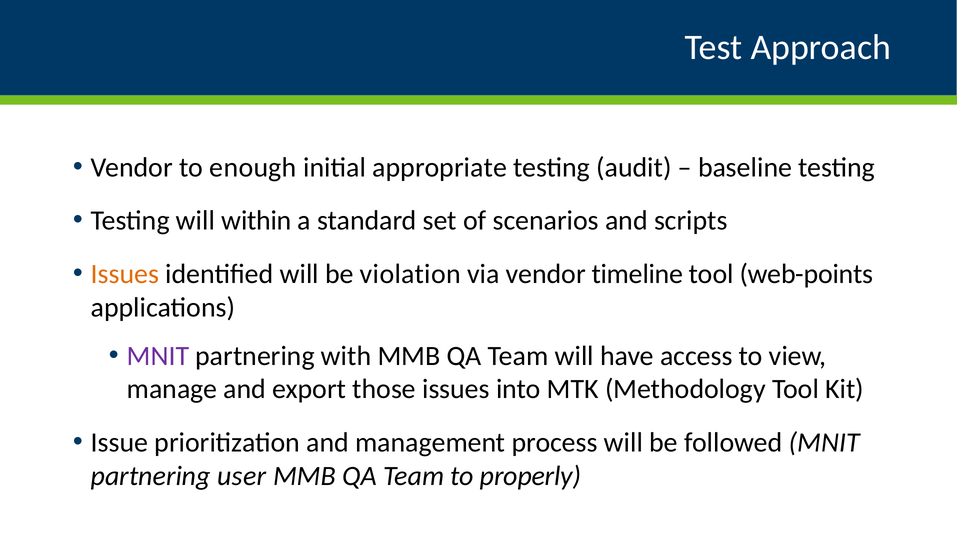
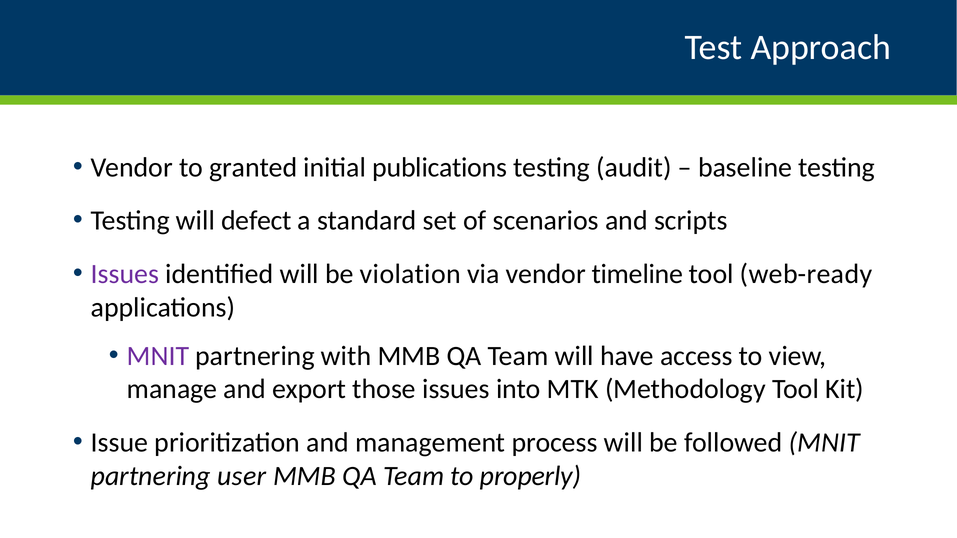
enough: enough -> granted
appropriate: appropriate -> publications
within: within -> defect
Issues at (125, 274) colour: orange -> purple
web-points: web-points -> web-ready
